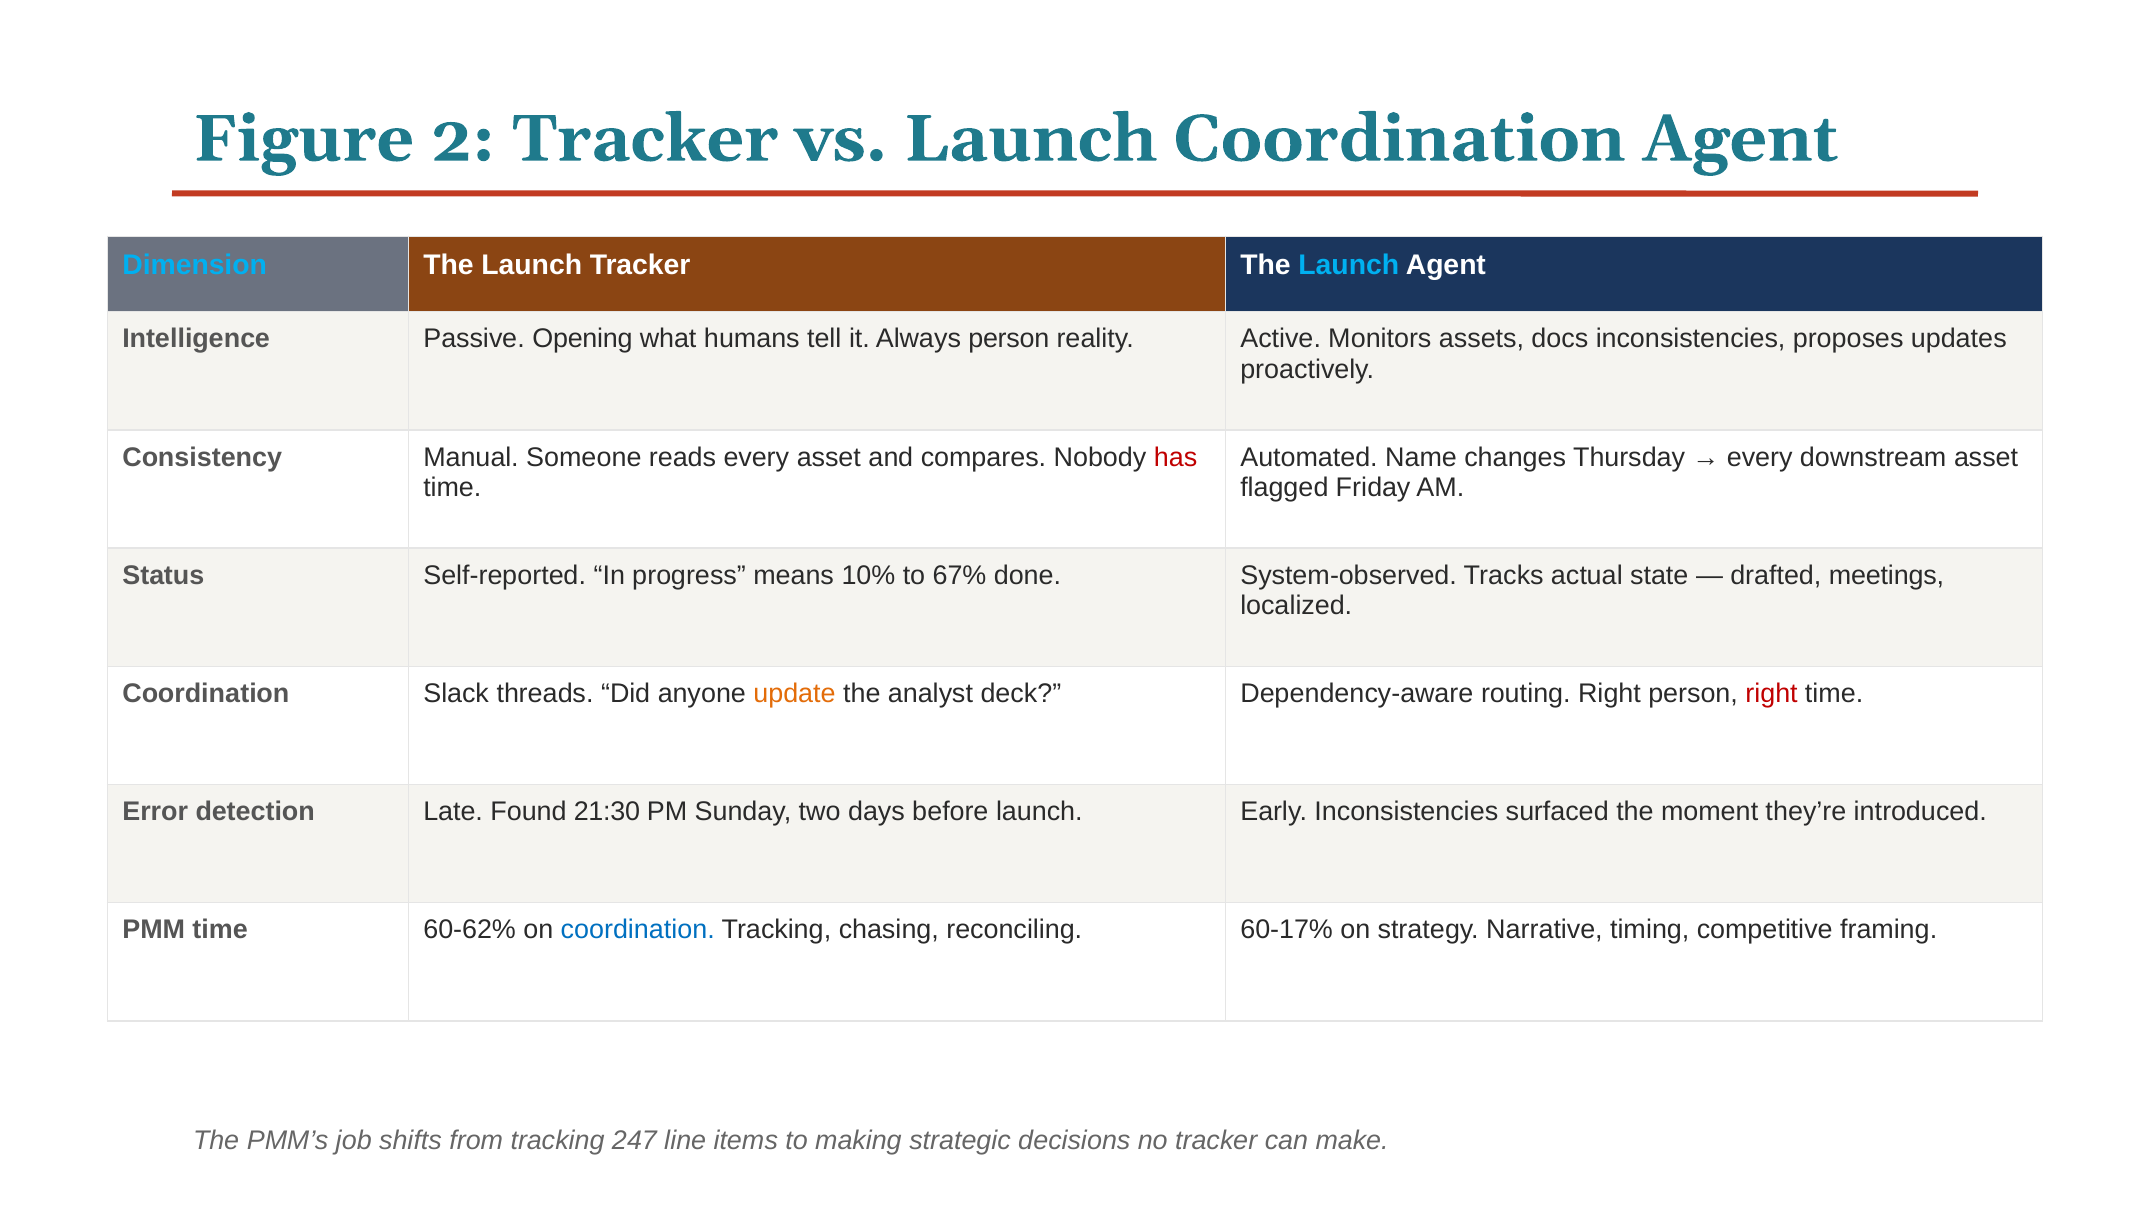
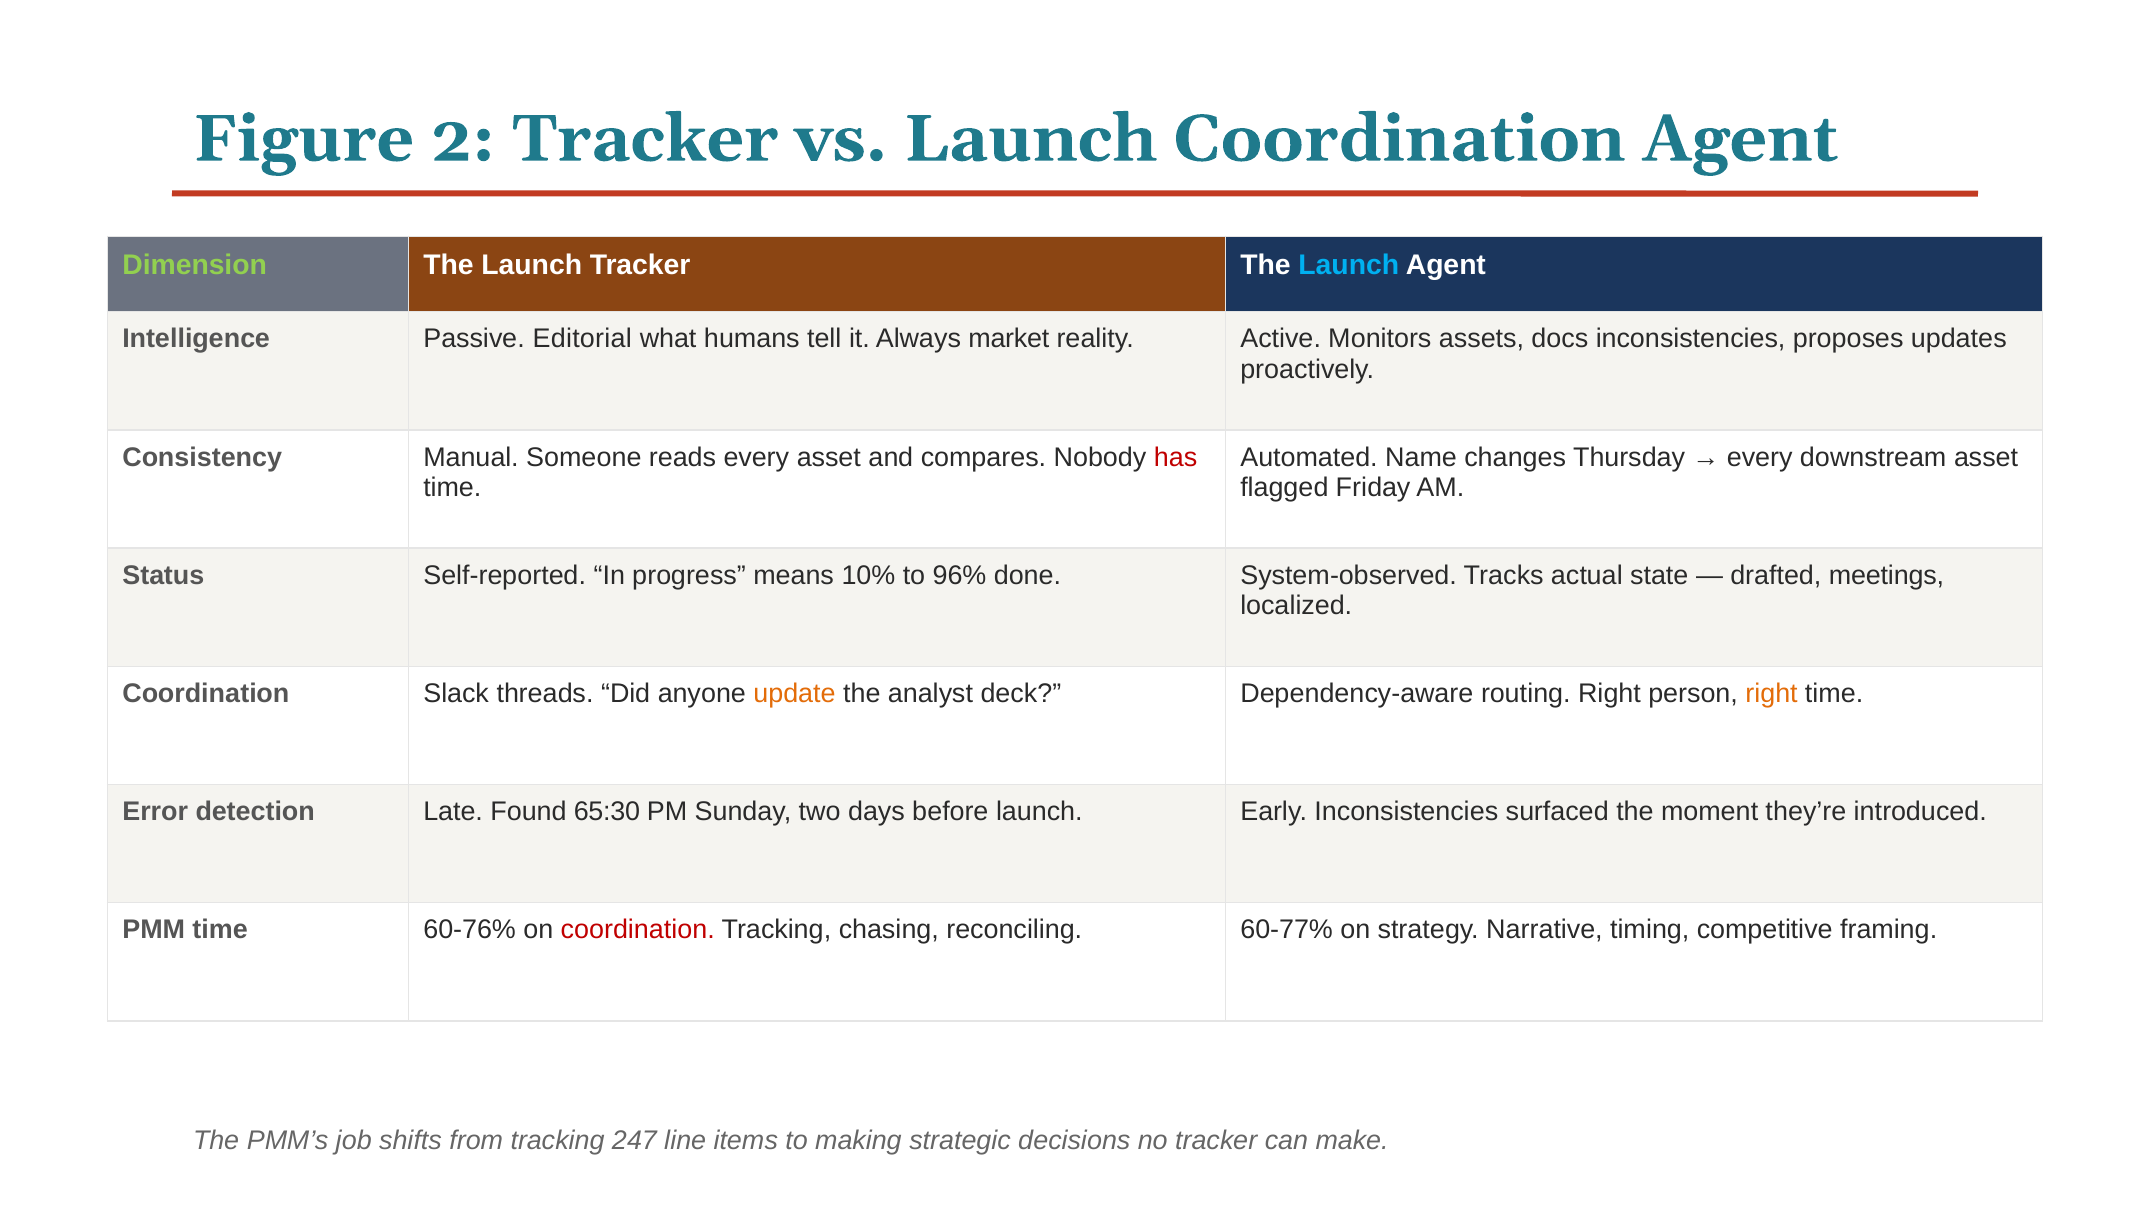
Dimension colour: light blue -> light green
Opening: Opening -> Editorial
Always person: person -> market
67%: 67% -> 96%
right at (1772, 694) colour: red -> orange
21:30: 21:30 -> 65:30
60-62%: 60-62% -> 60-76%
coordination at (638, 930) colour: blue -> red
60-17%: 60-17% -> 60-77%
